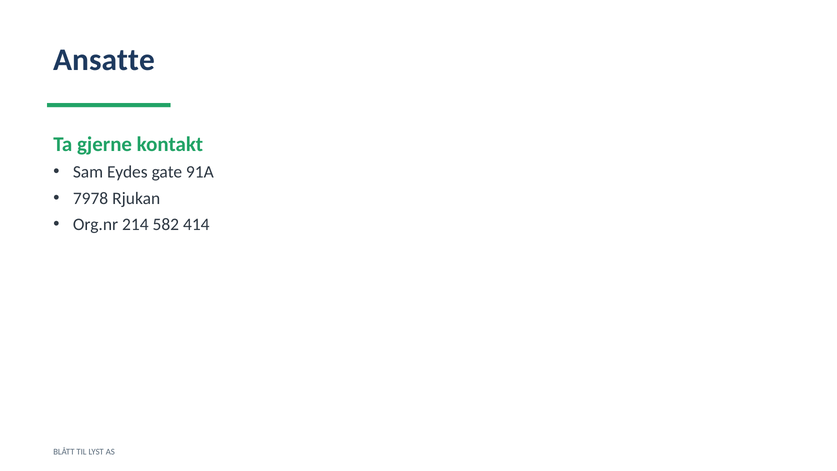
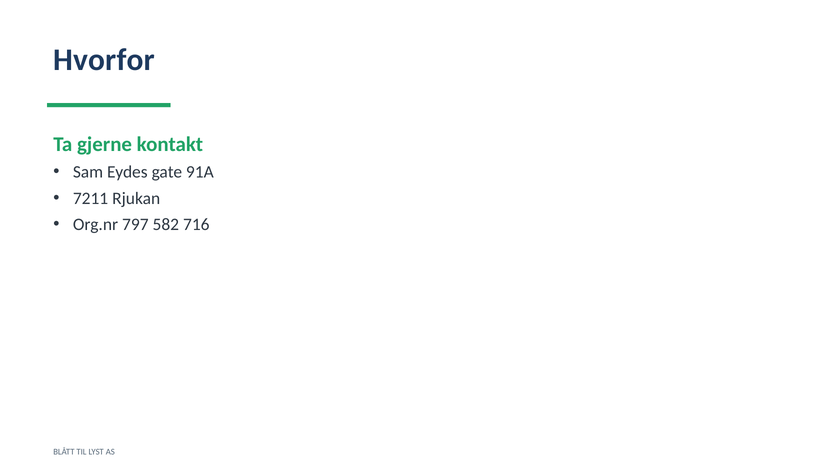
Ansatte: Ansatte -> Hvorfor
7978: 7978 -> 7211
214: 214 -> 797
414: 414 -> 716
